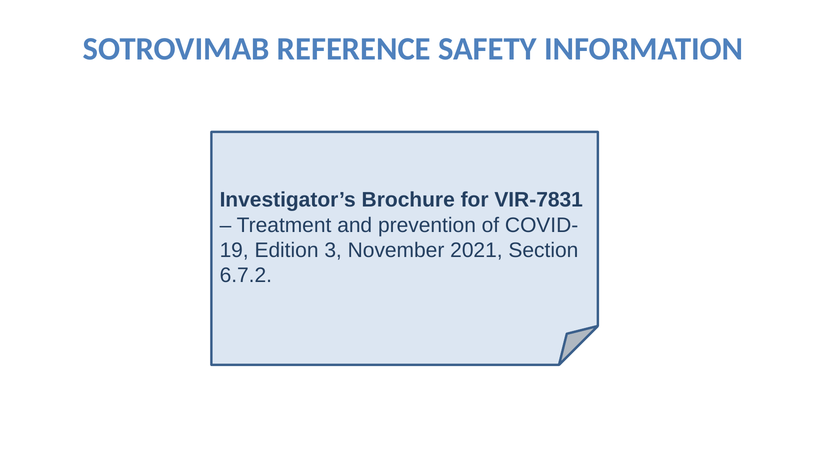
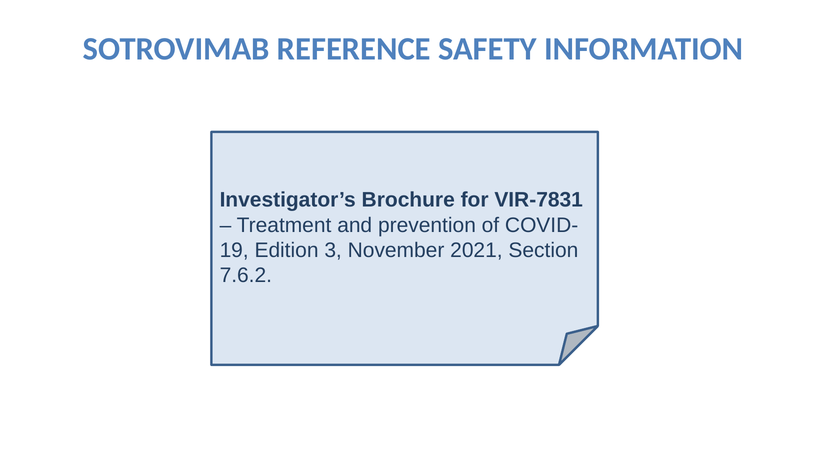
6.7.2: 6.7.2 -> 7.6.2
